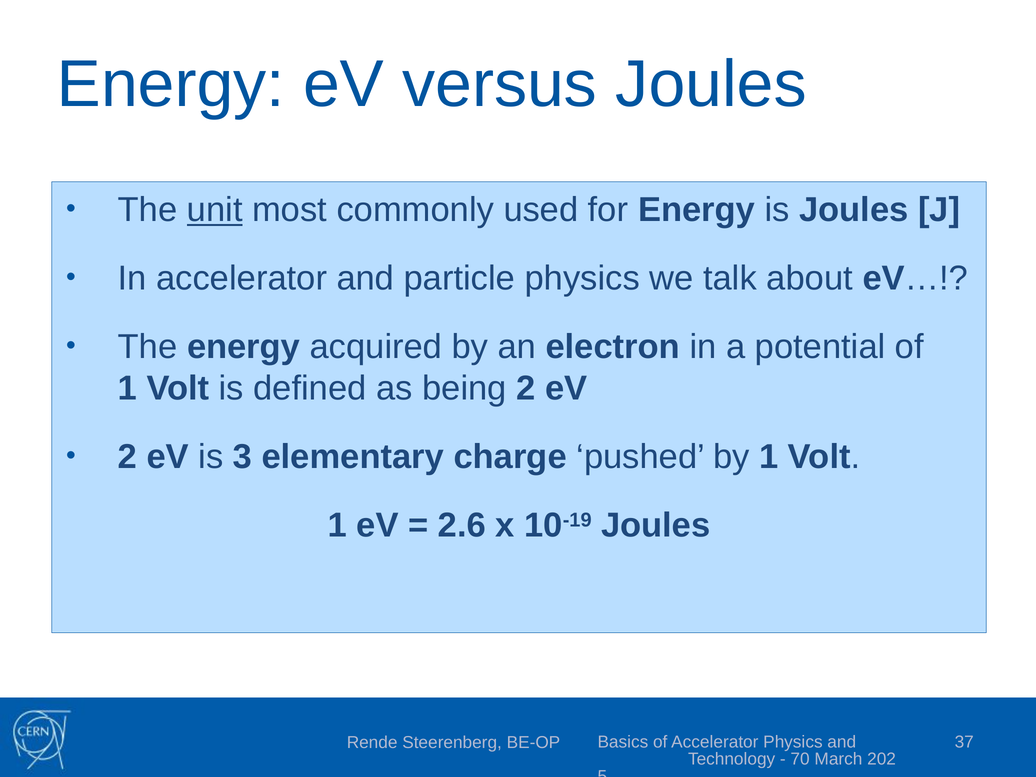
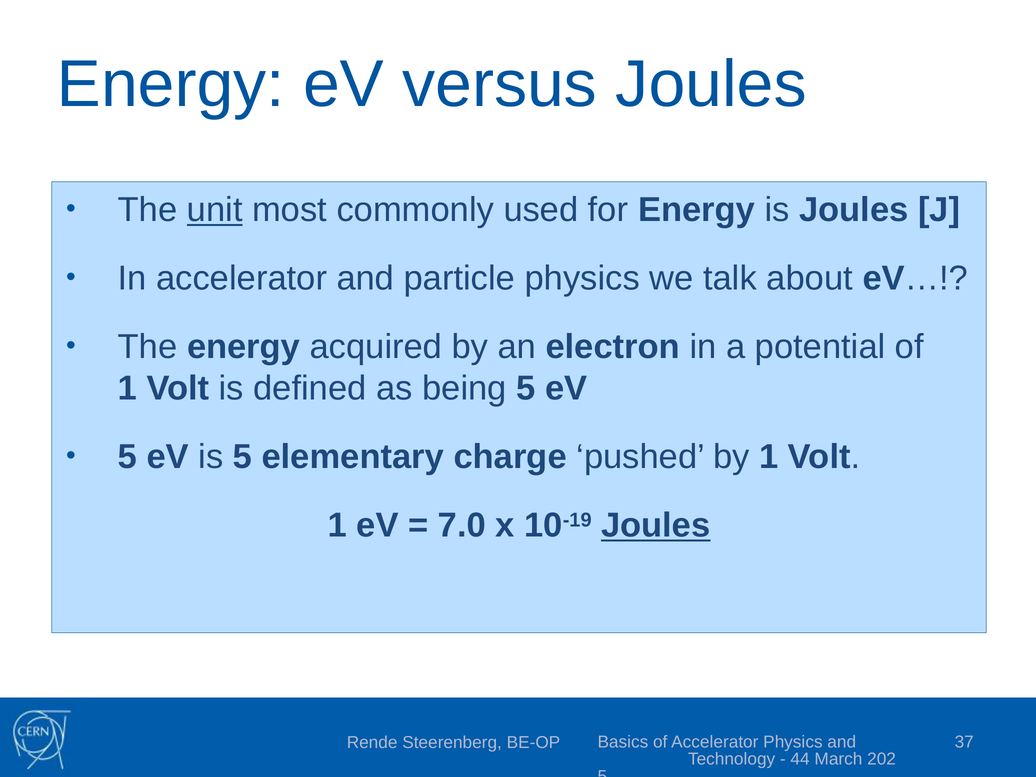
being 2: 2 -> 5
2 at (128, 457): 2 -> 5
is 3: 3 -> 5
2.6: 2.6 -> 7.0
Joules at (656, 525) underline: none -> present
70: 70 -> 44
